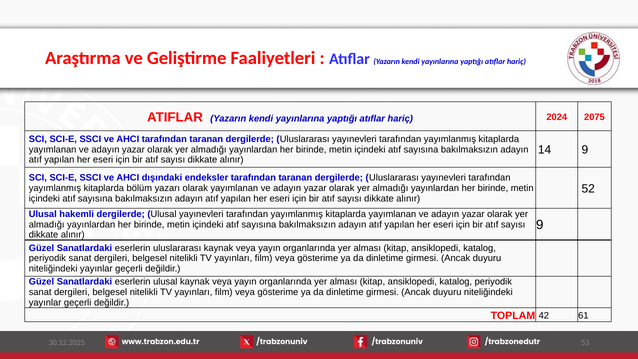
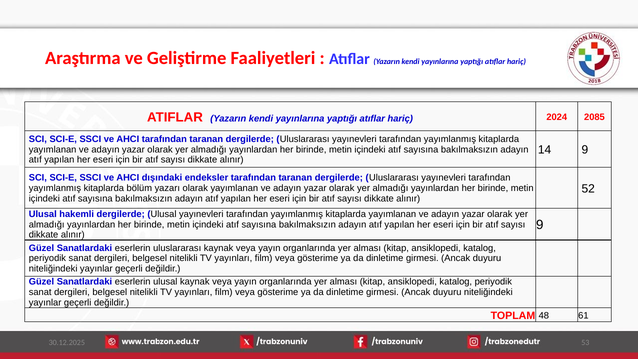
2075: 2075 -> 2085
42: 42 -> 48
